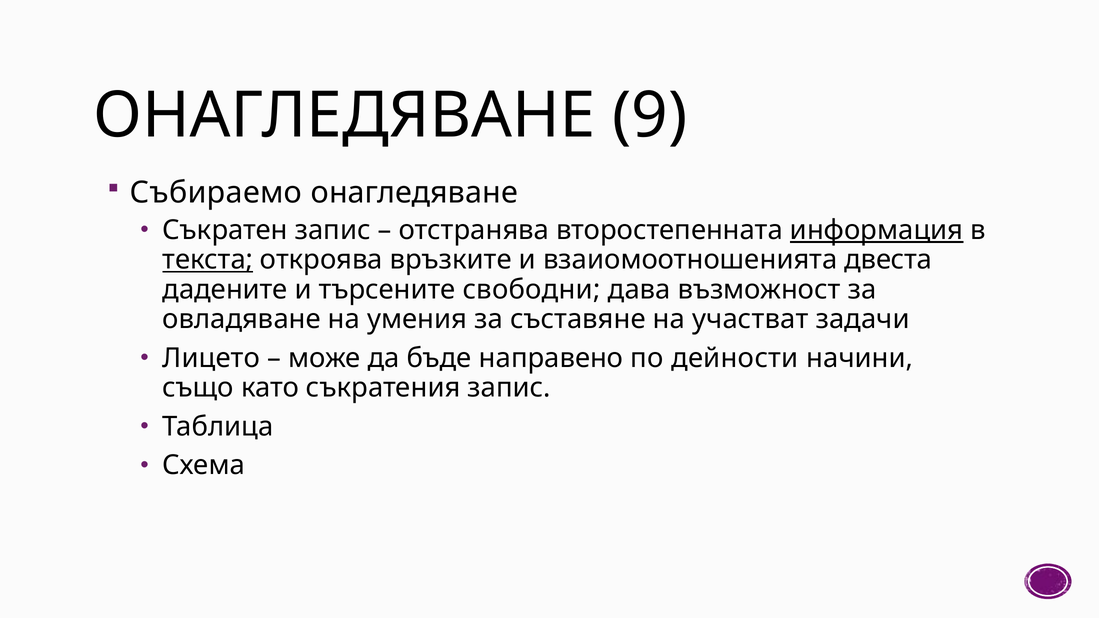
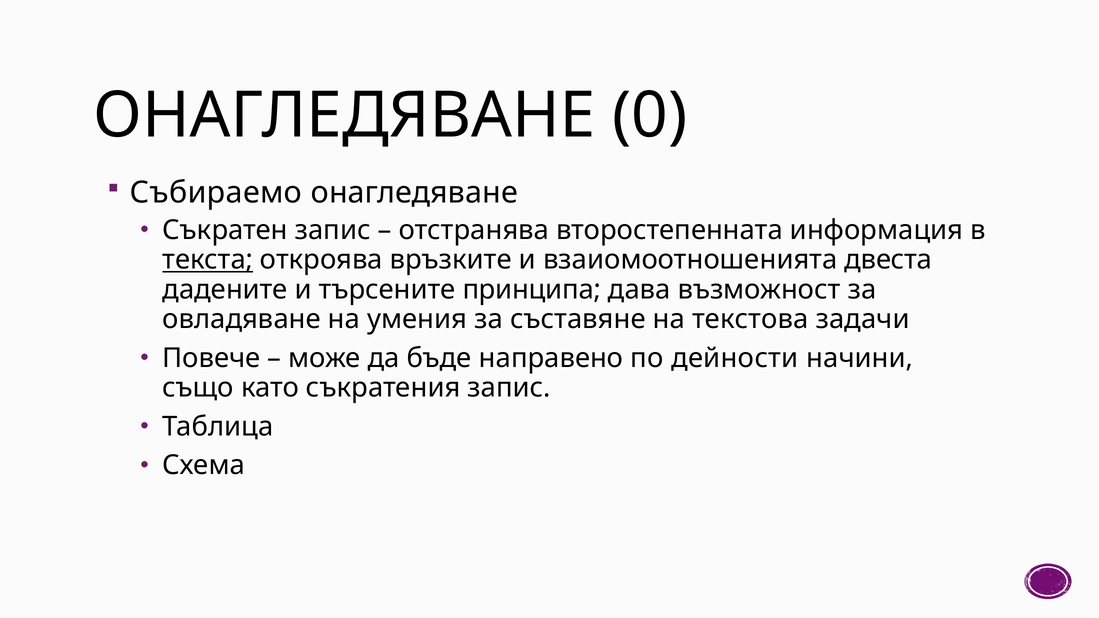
9: 9 -> 0
информация underline: present -> none
свободни: свободни -> принципа
участват: участват -> текстова
Лицето: Лицето -> Повече
